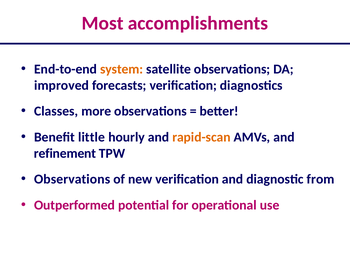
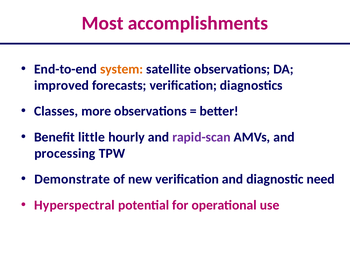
rapid-scan colour: orange -> purple
refinement: refinement -> processing
Observations at (72, 180): Observations -> Demonstrate
from: from -> need
Outperformed: Outperformed -> Hyperspectral
